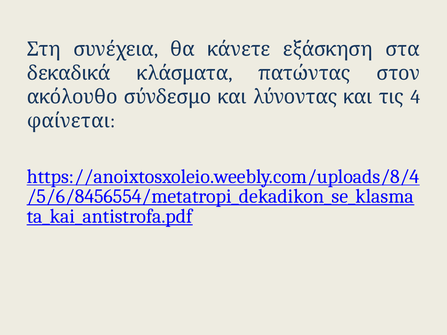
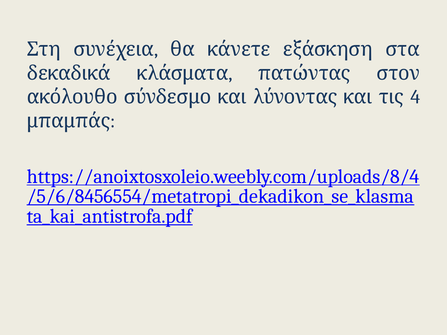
φαίνεται: φαίνεται -> μπαμπάς
